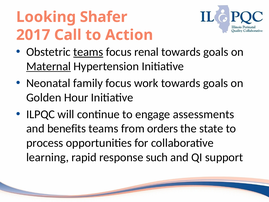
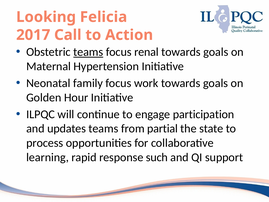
Shafer: Shafer -> Felicia
Maternal underline: present -> none
assessments: assessments -> participation
benefits: benefits -> updates
orders: orders -> partial
